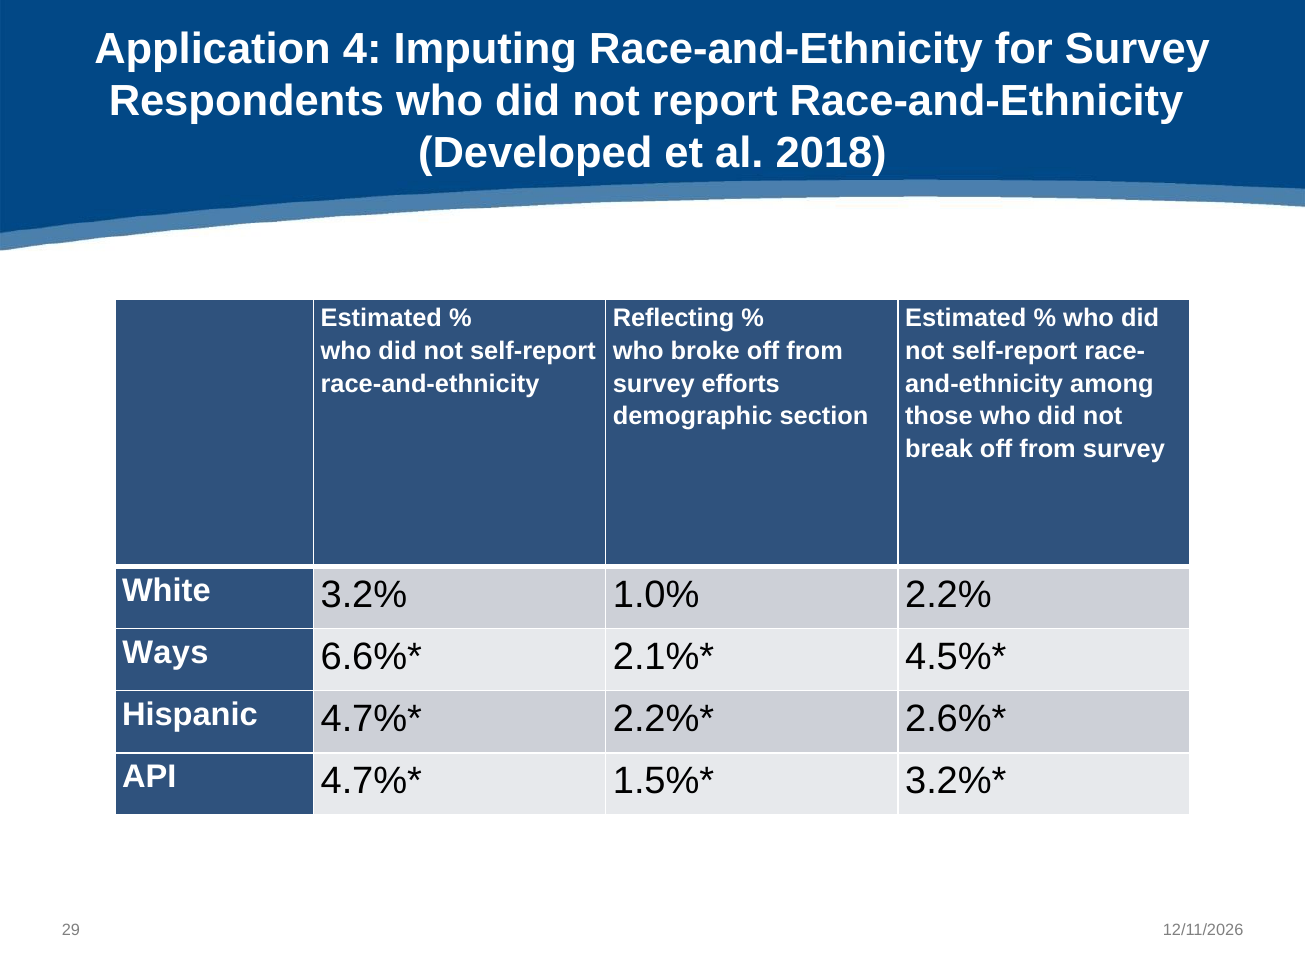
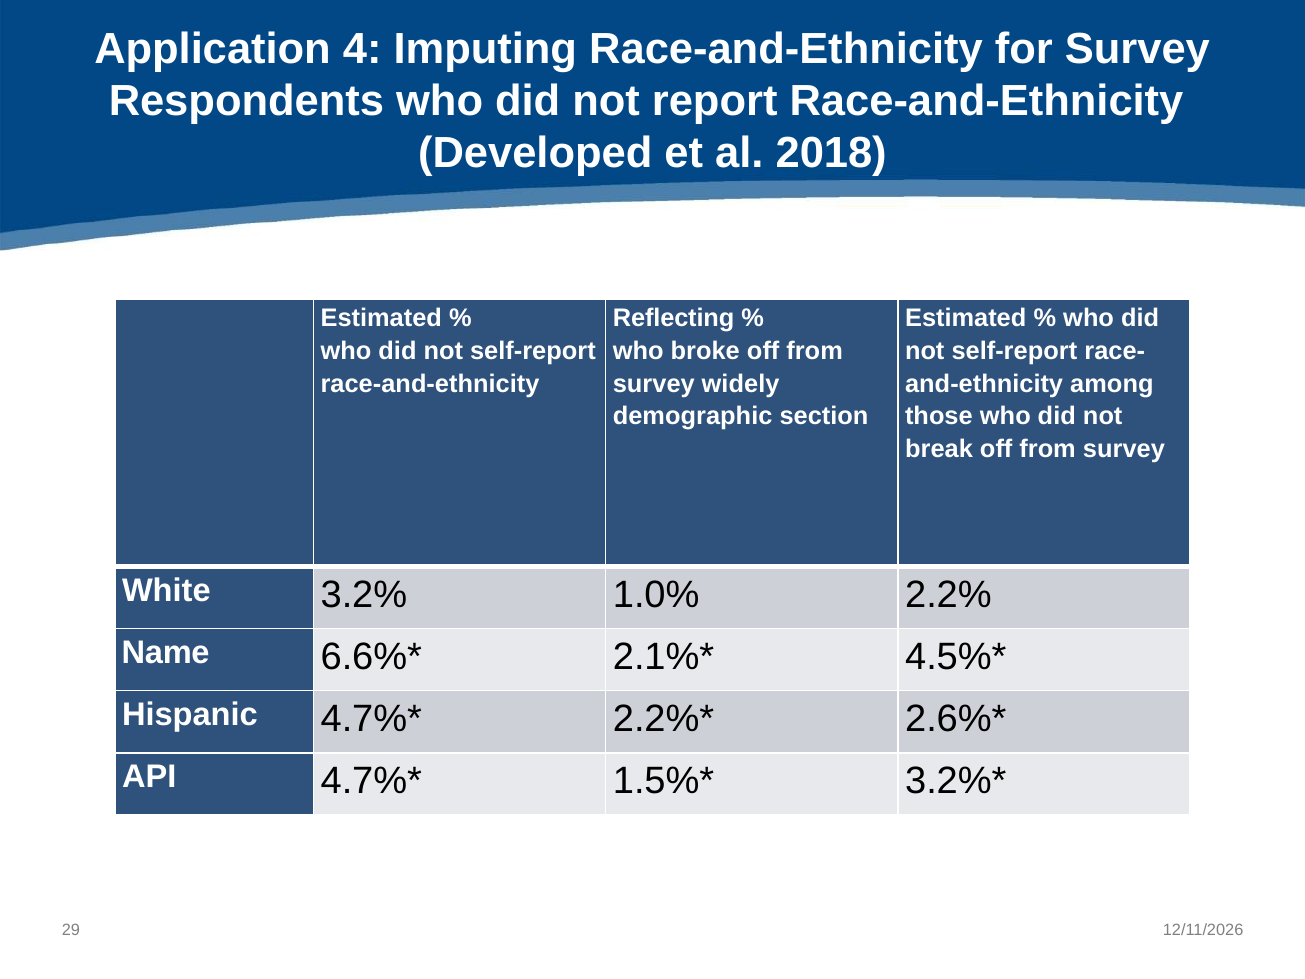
efforts: efforts -> widely
Ways: Ways -> Name
